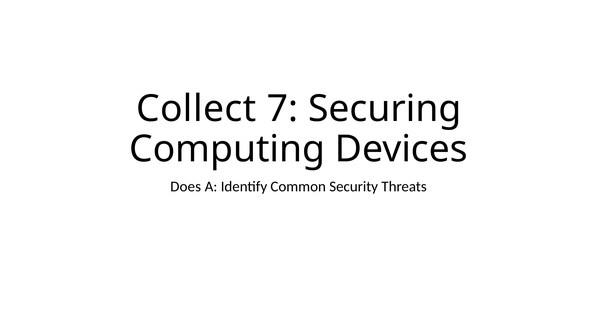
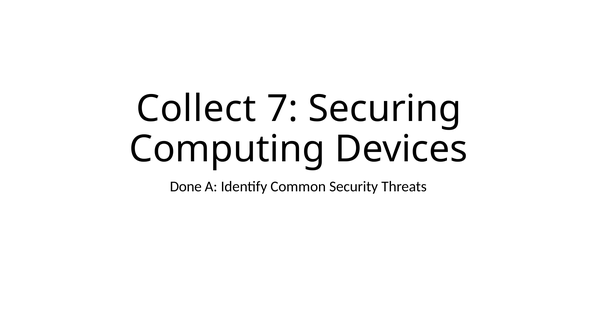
Does: Does -> Done
